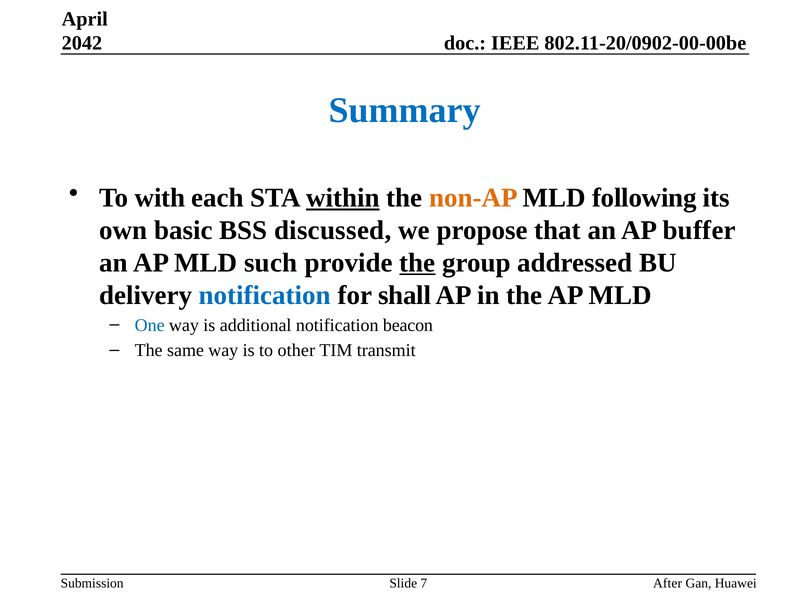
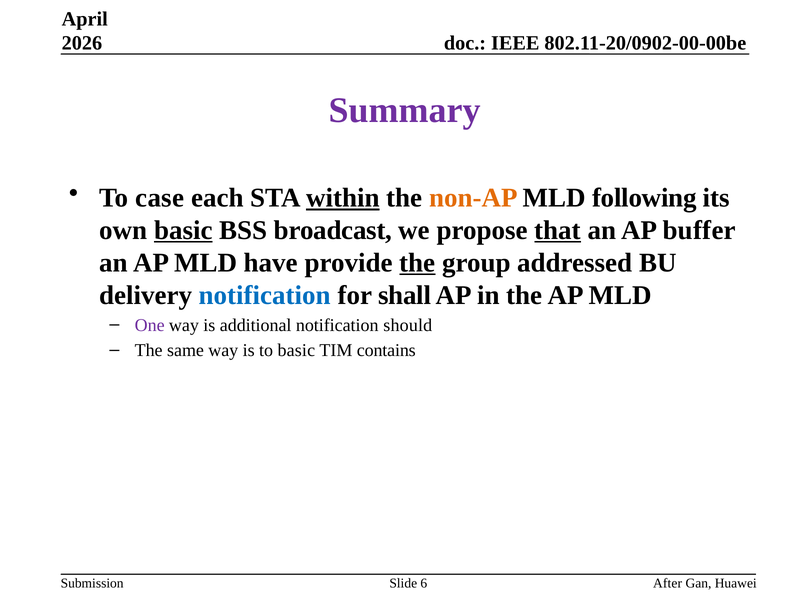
2042: 2042 -> 2026
Summary colour: blue -> purple
with: with -> case
basic at (183, 230) underline: none -> present
discussed: discussed -> broadcast
that underline: none -> present
such: such -> have
One colour: blue -> purple
beacon: beacon -> should
to other: other -> basic
transmit: transmit -> contains
7: 7 -> 6
